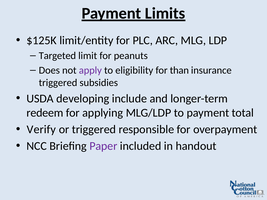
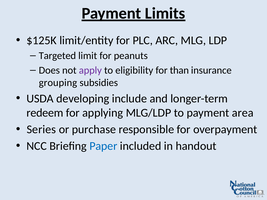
triggered at (58, 83): triggered -> grouping
total: total -> area
Verify: Verify -> Series
or triggered: triggered -> purchase
Paper colour: purple -> blue
